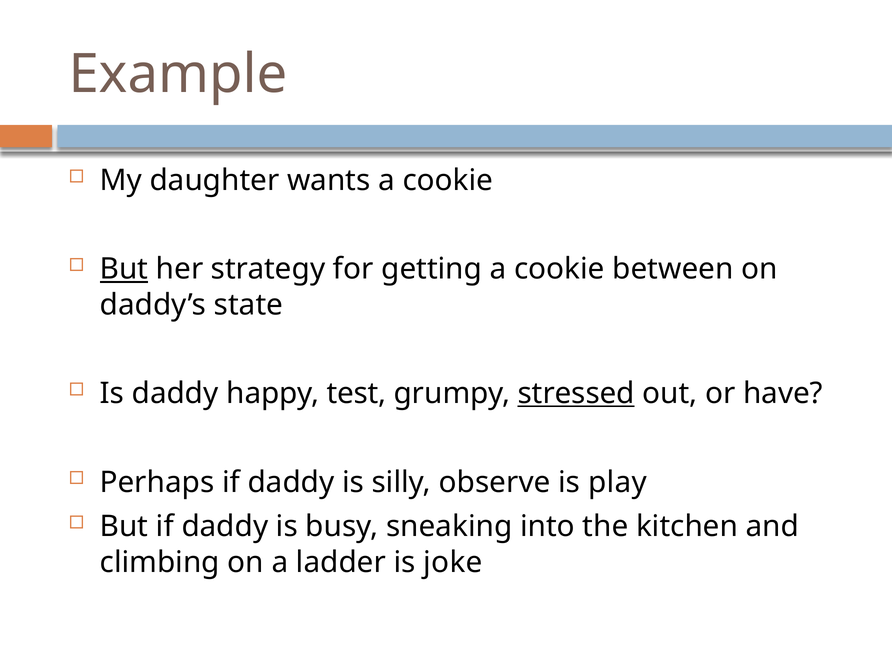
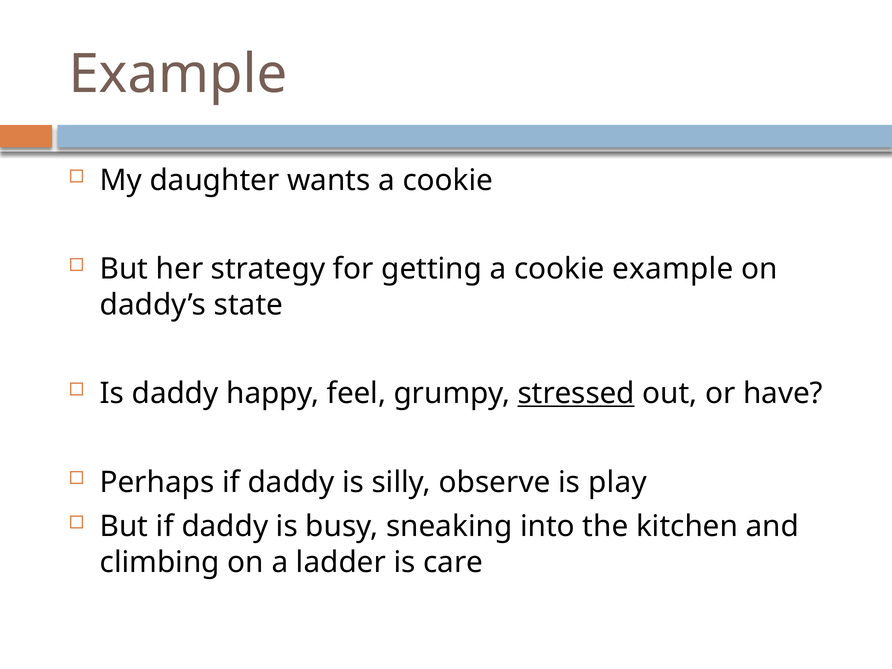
But at (124, 269) underline: present -> none
cookie between: between -> example
test: test -> feel
joke: joke -> care
